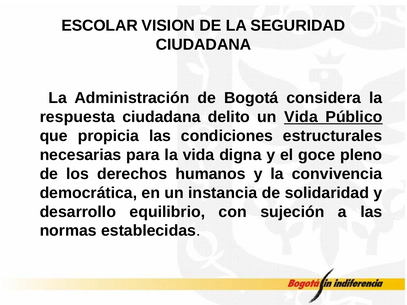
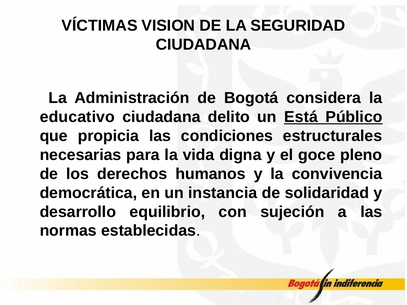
ESCOLAR: ESCOLAR -> VÍCTIMAS
respuesta: respuesta -> educativo
un Vida: Vida -> Está
